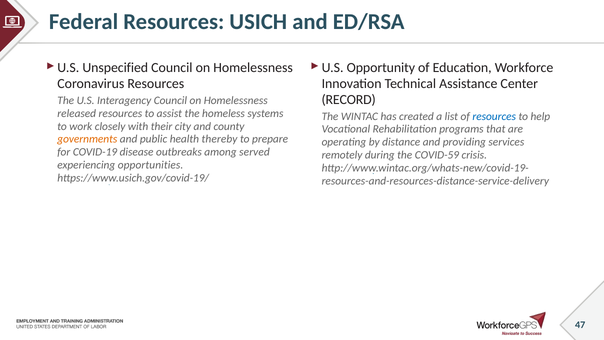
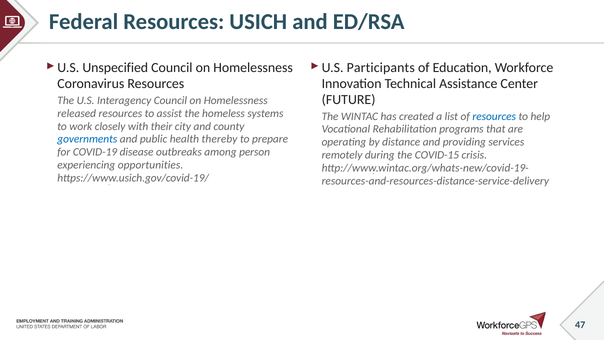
Opportunity: Opportunity -> Participants
RECORD: RECORD -> FUTURE
governments colour: orange -> blue
served: served -> person
COVID-59: COVID-59 -> COVID-15
